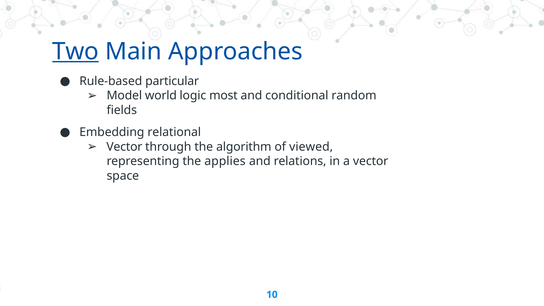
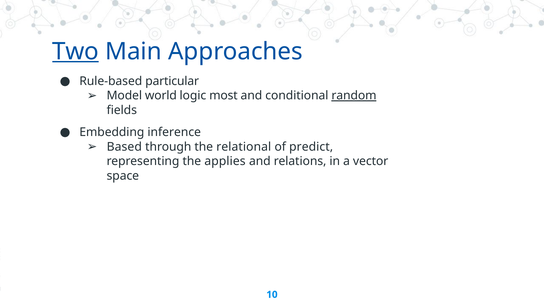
random underline: none -> present
relational: relational -> inference
Vector at (124, 147): Vector -> Based
algorithm: algorithm -> relational
viewed: viewed -> predict
